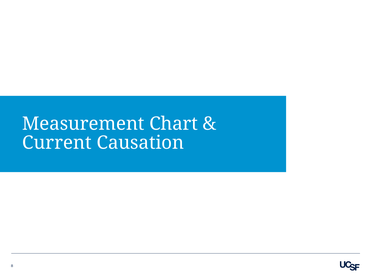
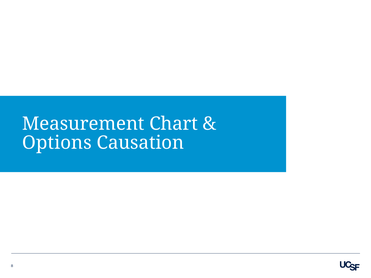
Current: Current -> Options
